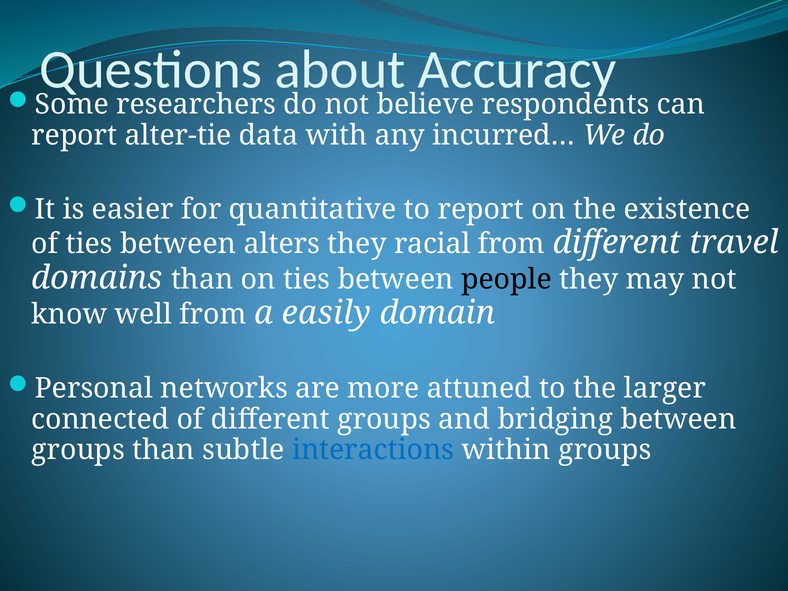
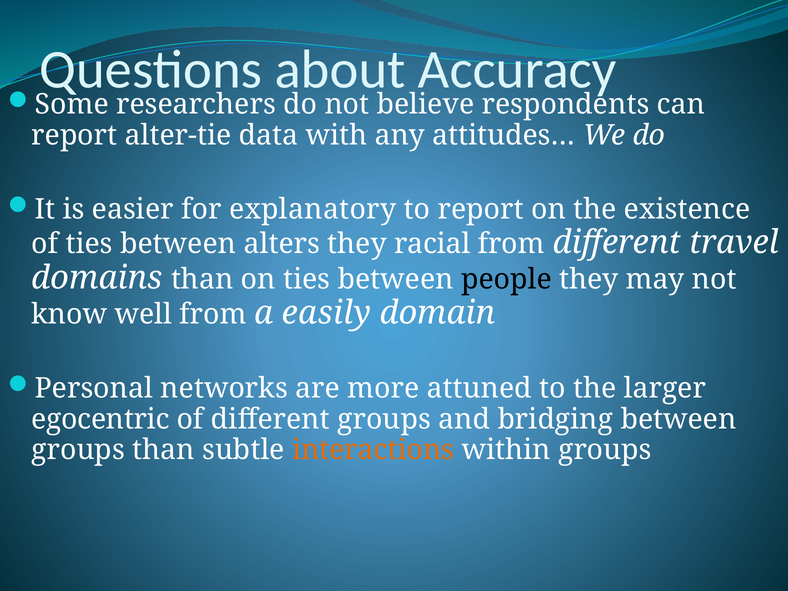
incurred…: incurred… -> attitudes…
quantitative: quantitative -> explanatory
connected: connected -> egocentric
interactions colour: blue -> orange
